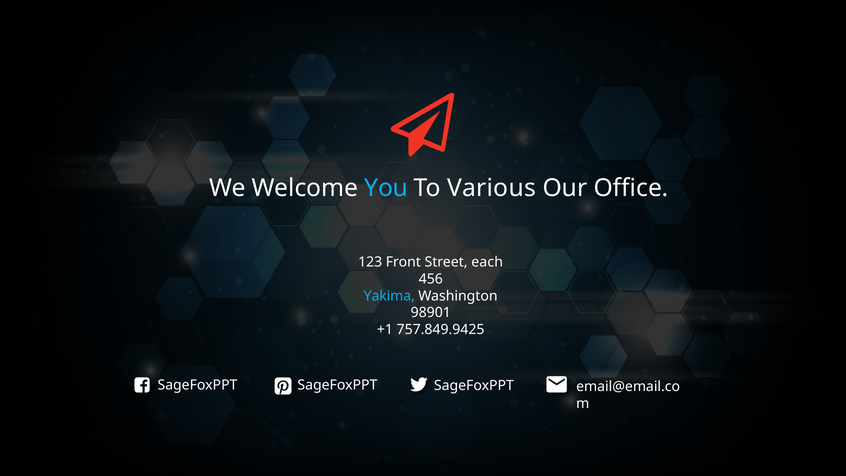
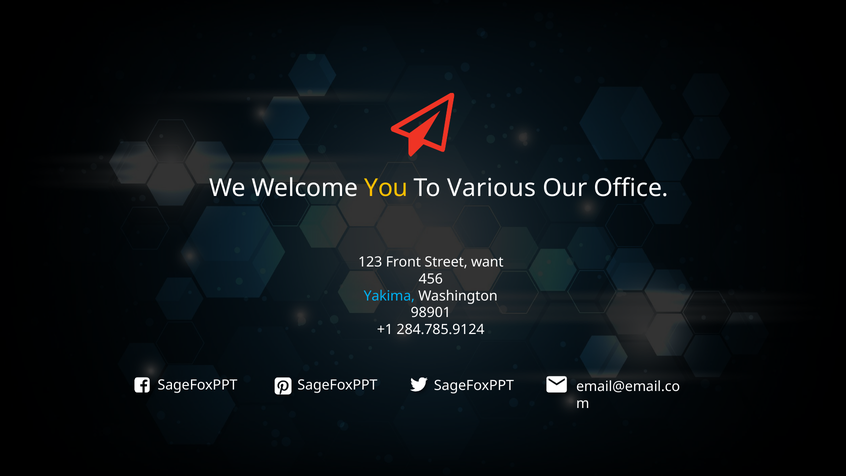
You colour: light blue -> yellow
each: each -> want
757.849.9425: 757.849.9425 -> 284.785.9124
